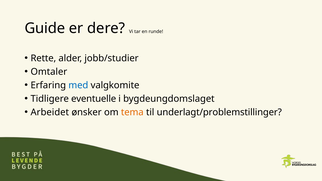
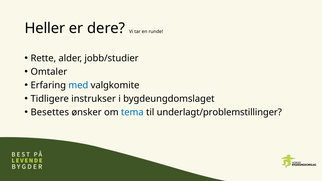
Guide: Guide -> Heller
eventuelle: eventuelle -> instrukser
Arbeidet: Arbeidet -> Besettes
tema colour: orange -> blue
